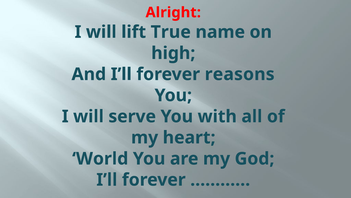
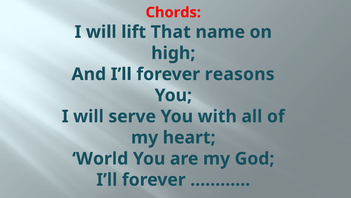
Alright: Alright -> Chords
True: True -> That
